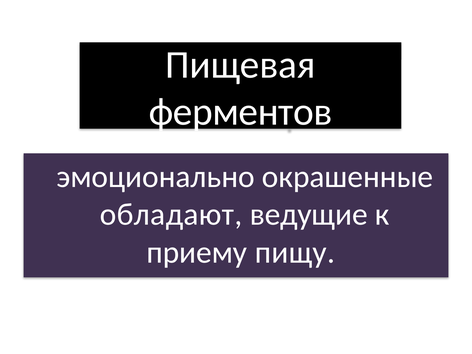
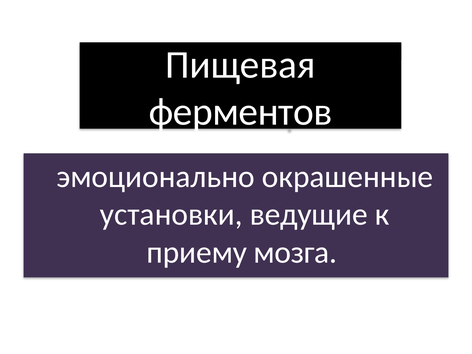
обладают: обладают -> установки
пищу: пищу -> мозга
